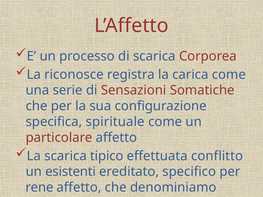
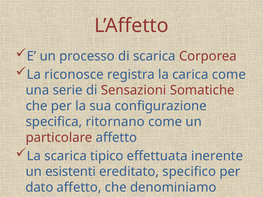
spirituale: spirituale -> ritornano
conflitto: conflitto -> inerente
rene: rene -> dato
